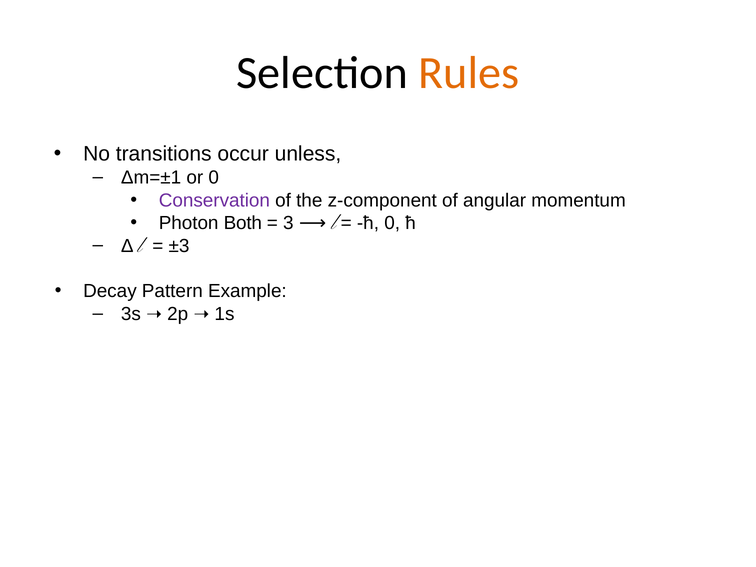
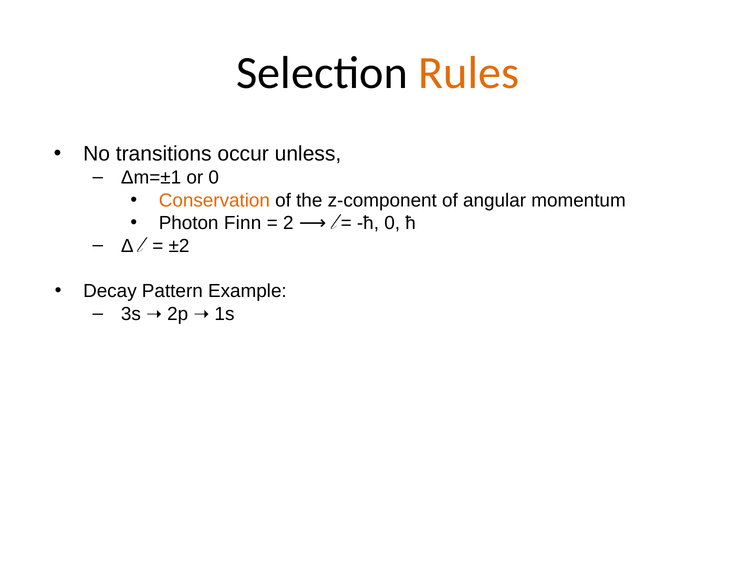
Conservation colour: purple -> orange
Both: Both -> Finn
3: 3 -> 2
±3: ±3 -> ±2
